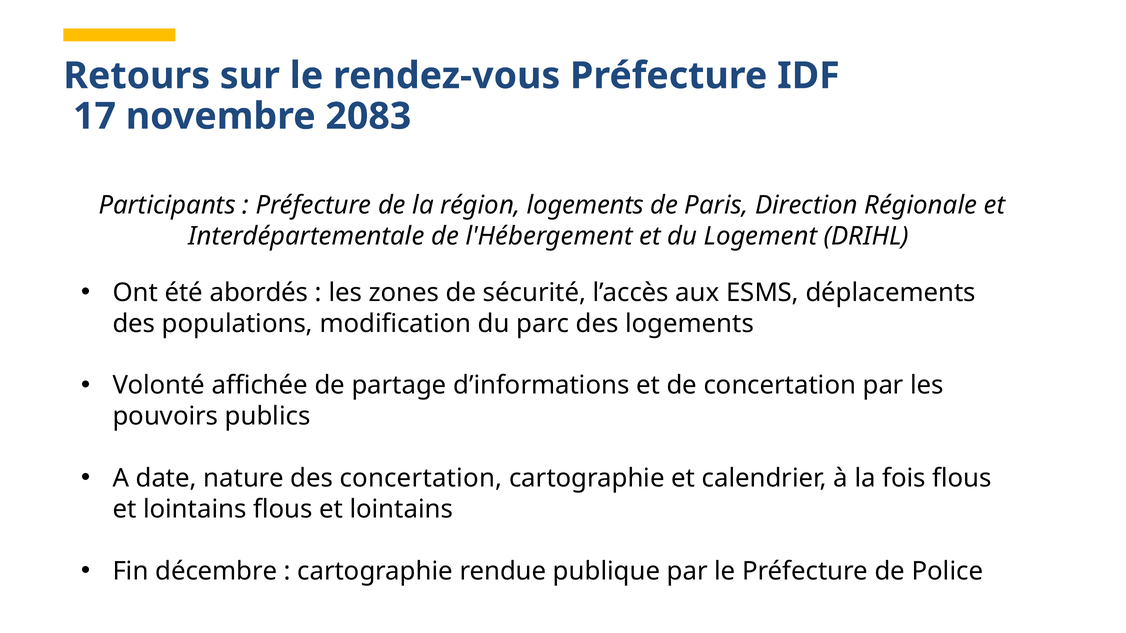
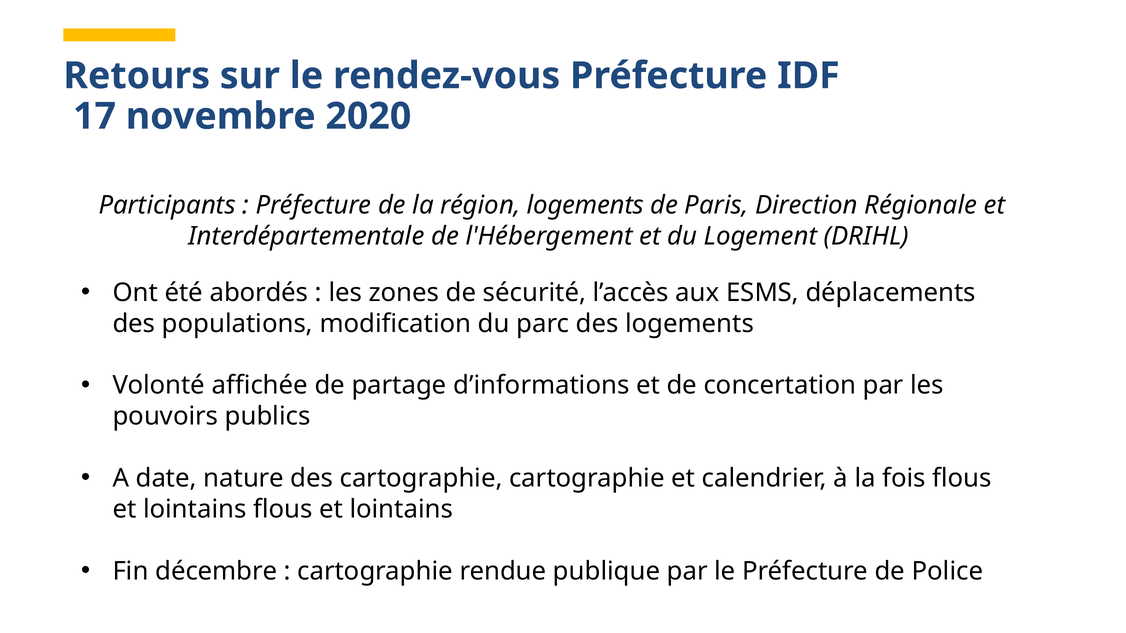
2083: 2083 -> 2020
des concertation: concertation -> cartographie
